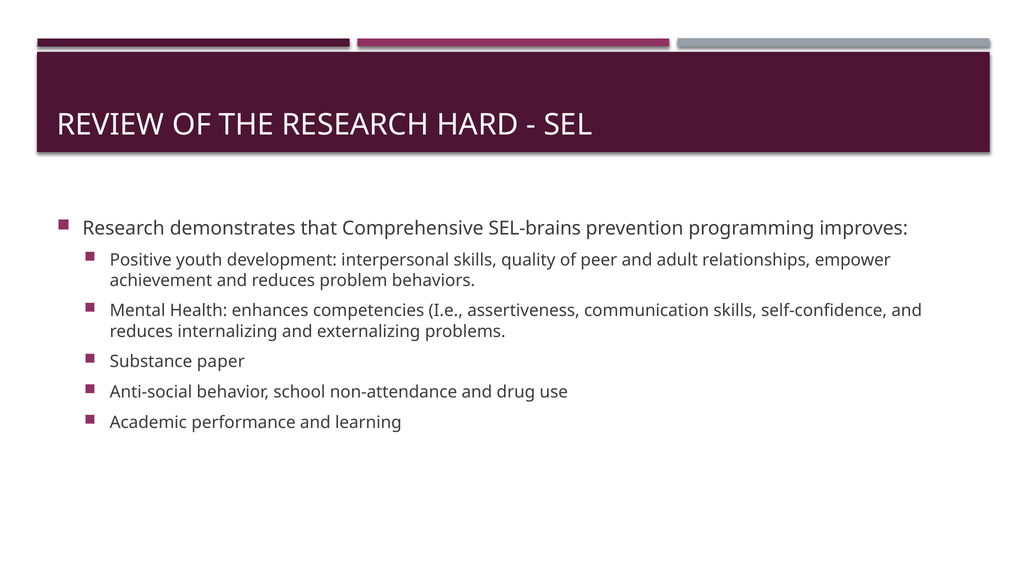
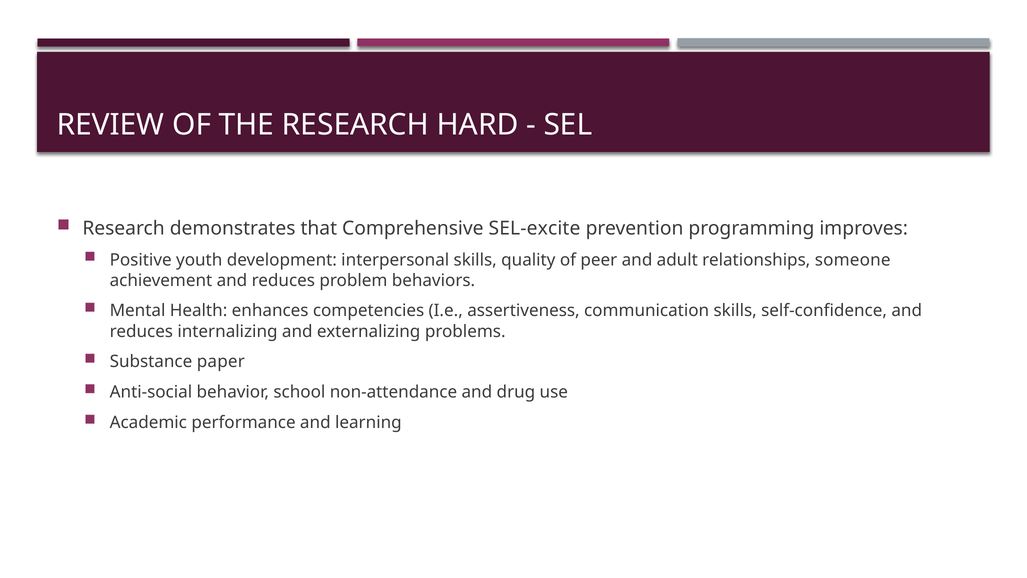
SEL-brains: SEL-brains -> SEL-excite
empower: empower -> someone
